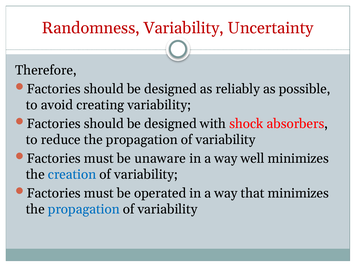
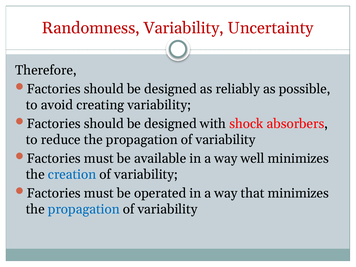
unaware: unaware -> available
